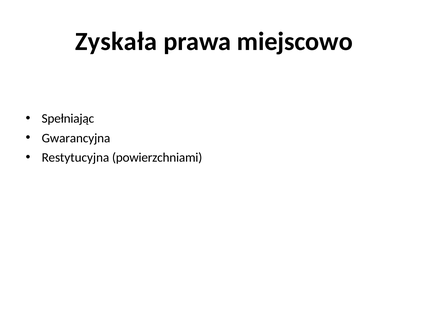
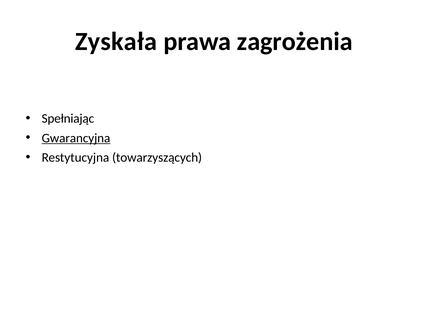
miejscowo: miejscowo -> zagrożenia
Gwarancyjna underline: none -> present
powierzchniami: powierzchniami -> towarzyszących
